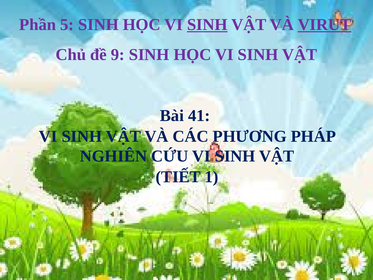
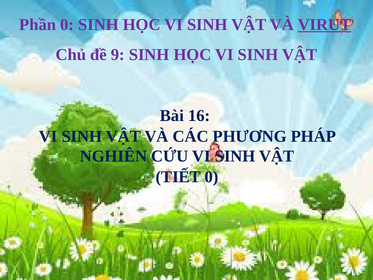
Phần 5: 5 -> 0
SINH at (207, 25) underline: present -> none
41: 41 -> 16
TIẾT 1: 1 -> 0
